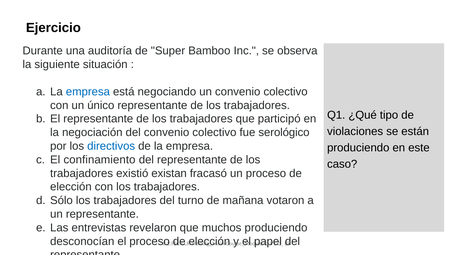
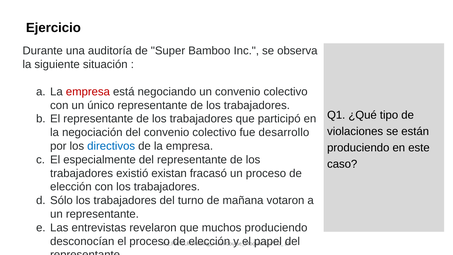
empresa at (88, 92) colour: blue -> red
serológico: serológico -> desarrollo
confinamiento: confinamiento -> especialmente
